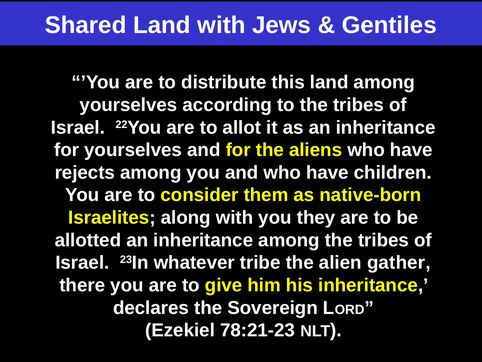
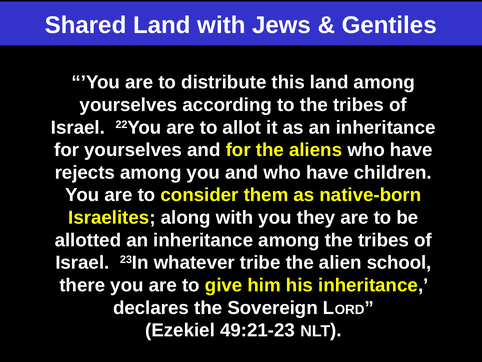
gather: gather -> school
78:21-23: 78:21-23 -> 49:21-23
